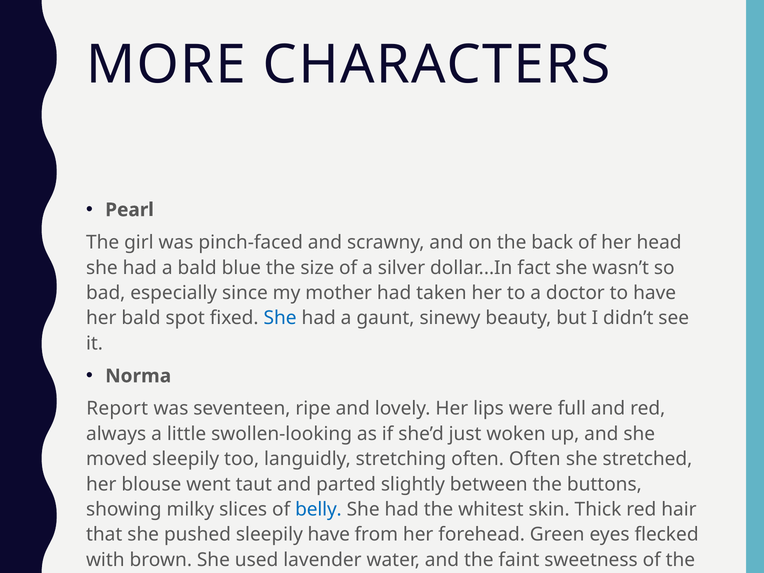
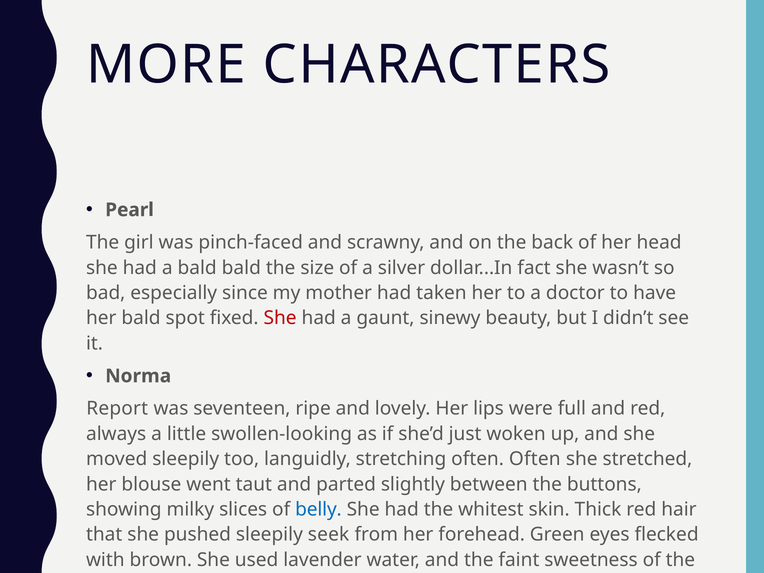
bald blue: blue -> bald
She at (280, 318) colour: blue -> red
sleepily have: have -> seek
